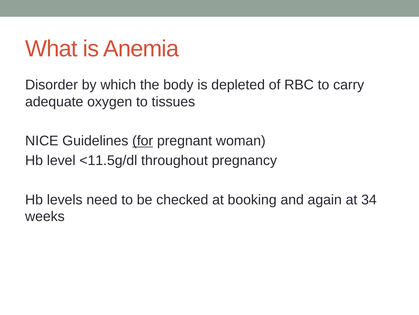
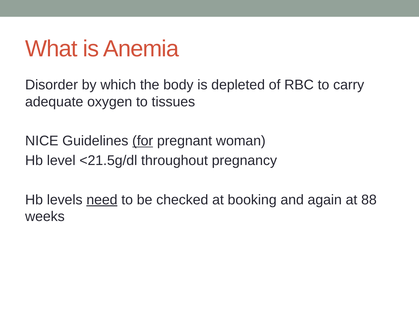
<11.5g/dl: <11.5g/dl -> <21.5g/dl
need underline: none -> present
34: 34 -> 88
